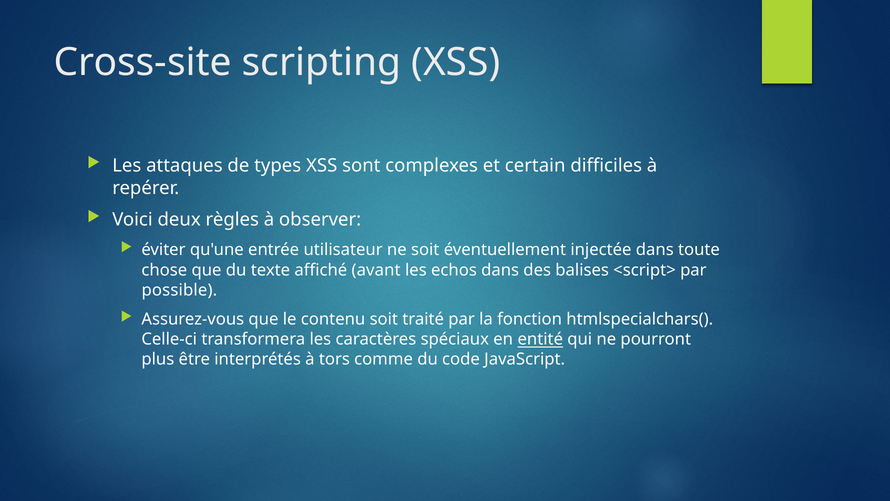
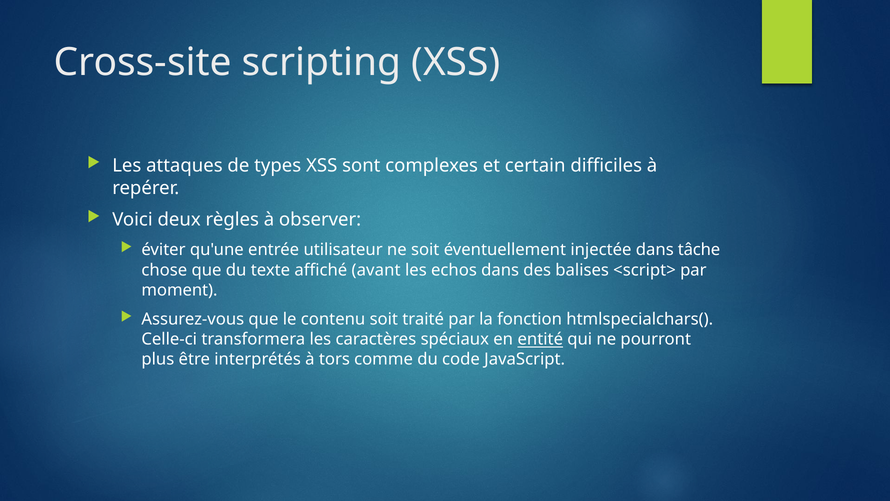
toute: toute -> tâche
possible: possible -> moment
